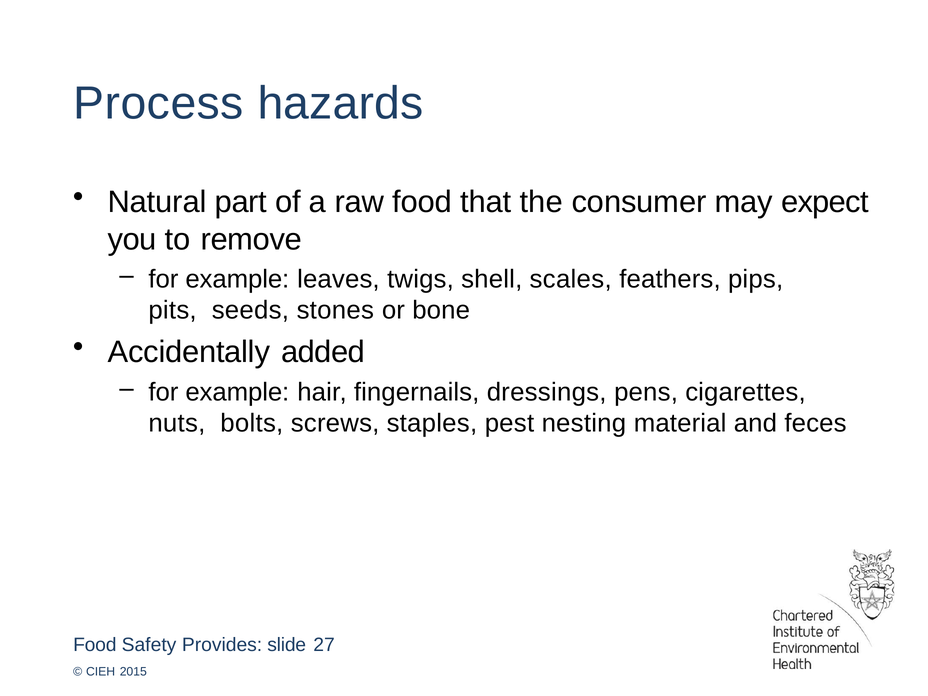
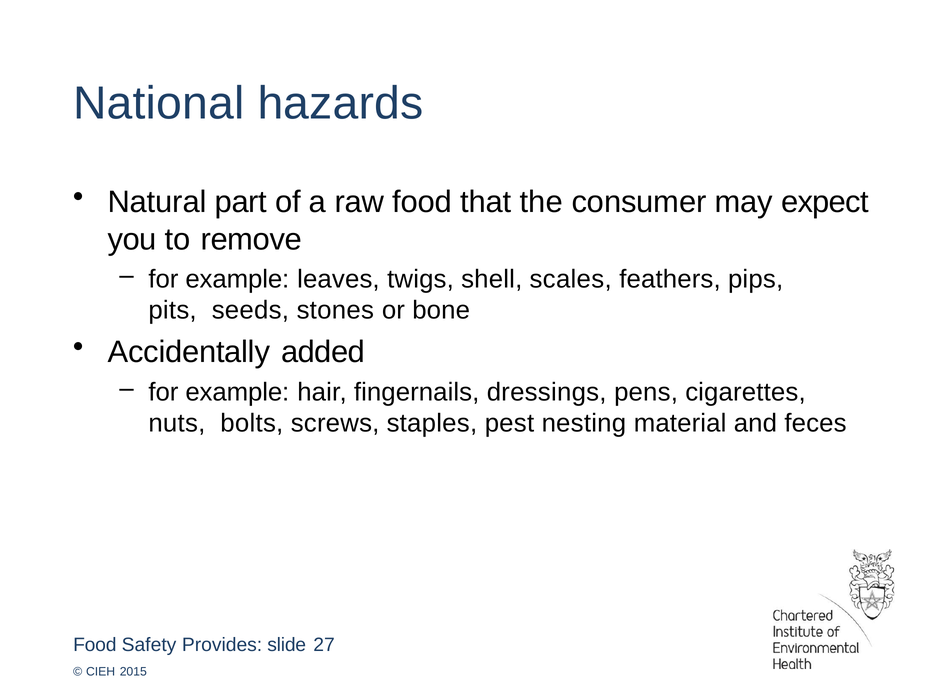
Process: Process -> National
